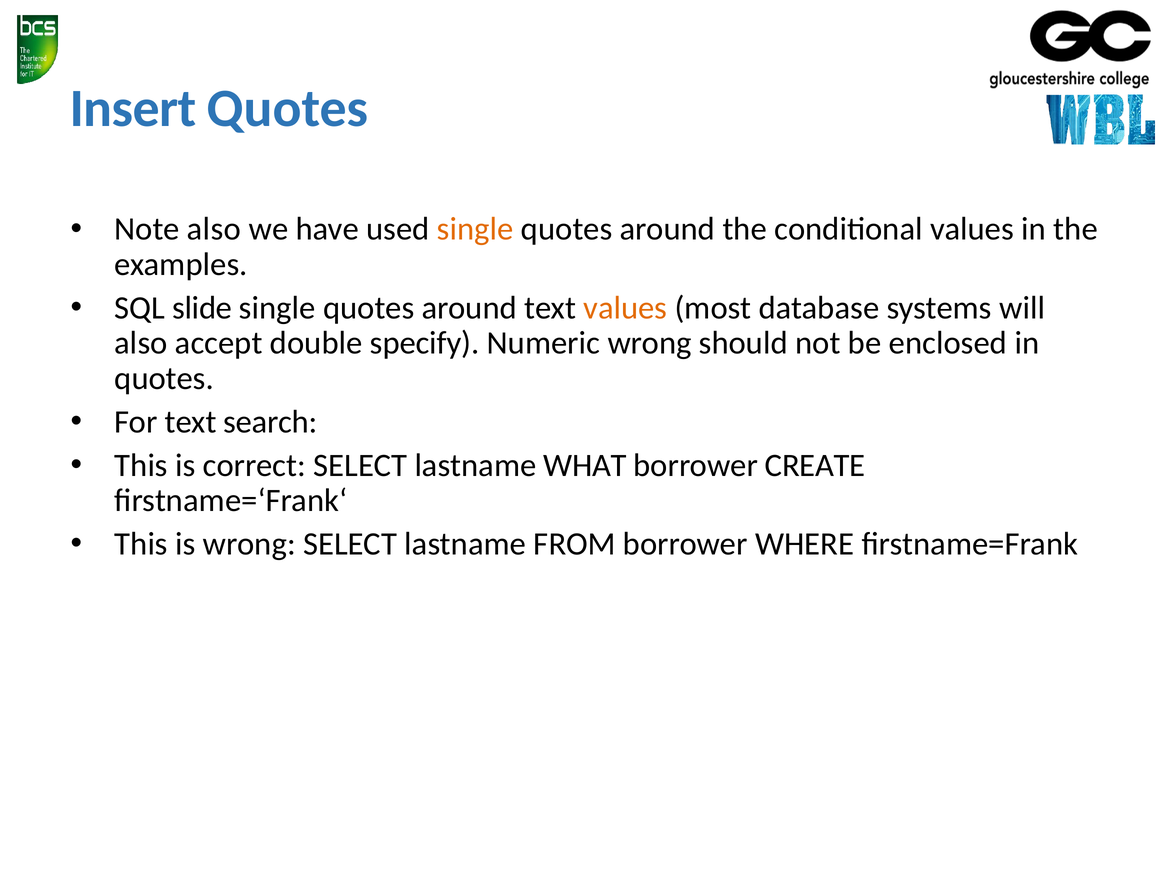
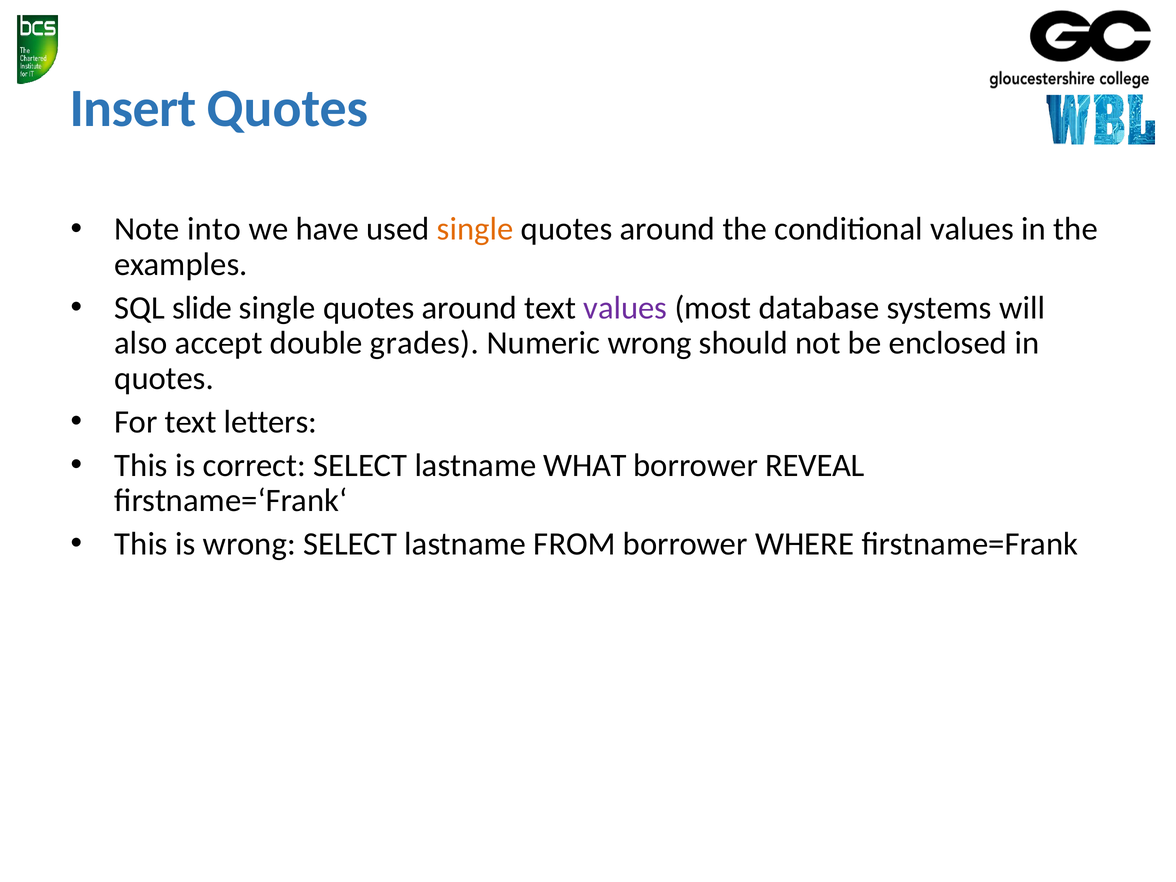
Note also: also -> into
values at (625, 308) colour: orange -> purple
specify: specify -> grades
search: search -> letters
CREATE: CREATE -> REVEAL
